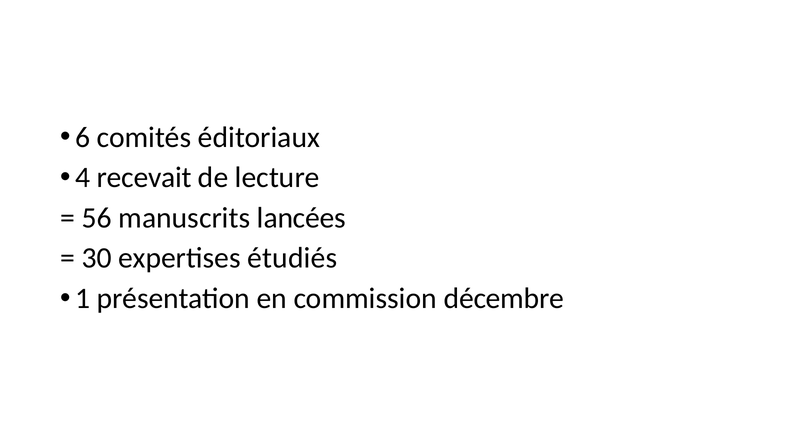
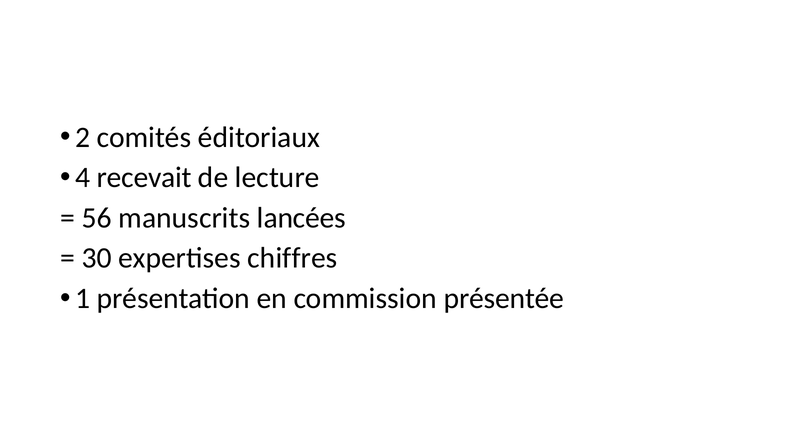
6: 6 -> 2
étudiés: étudiés -> chiffres
décembre: décembre -> présentée
